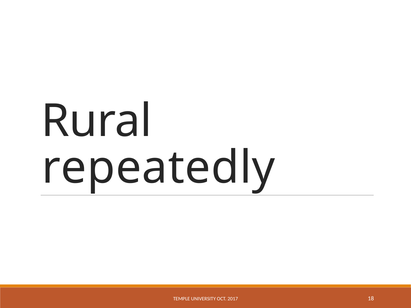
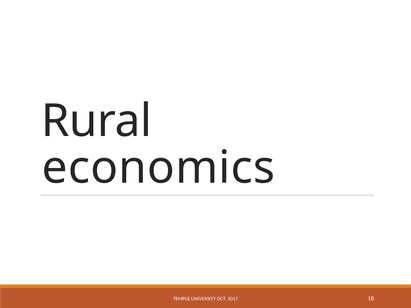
repeatedly: repeatedly -> economics
